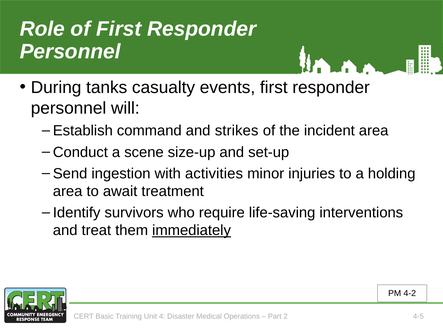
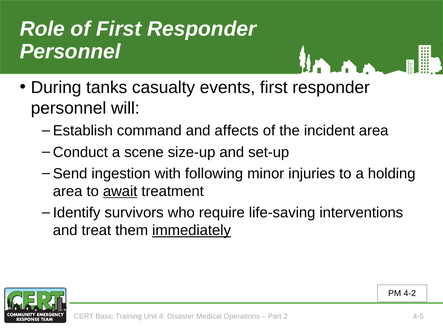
strikes: strikes -> affects
activities: activities -> following
await underline: none -> present
